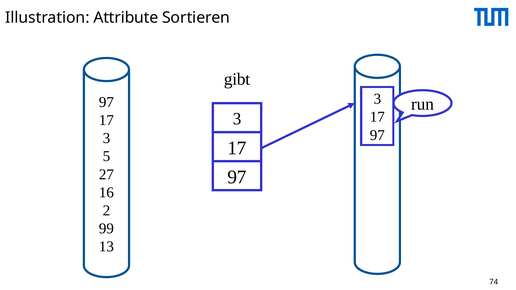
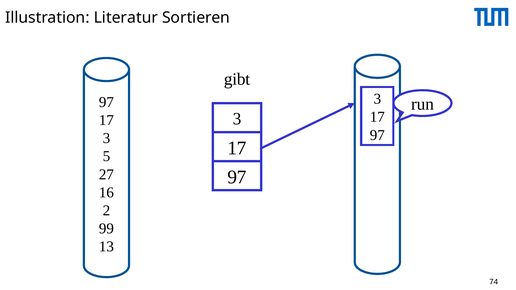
Attribute: Attribute -> Literatur
